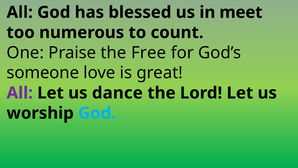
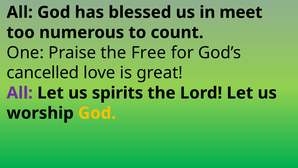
someone: someone -> cancelled
dance: dance -> spirits
God at (97, 113) colour: light blue -> yellow
